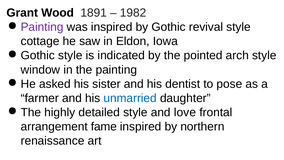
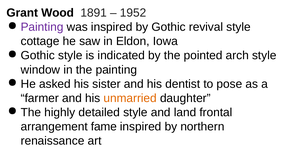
1982: 1982 -> 1952
unmarried colour: blue -> orange
love: love -> land
